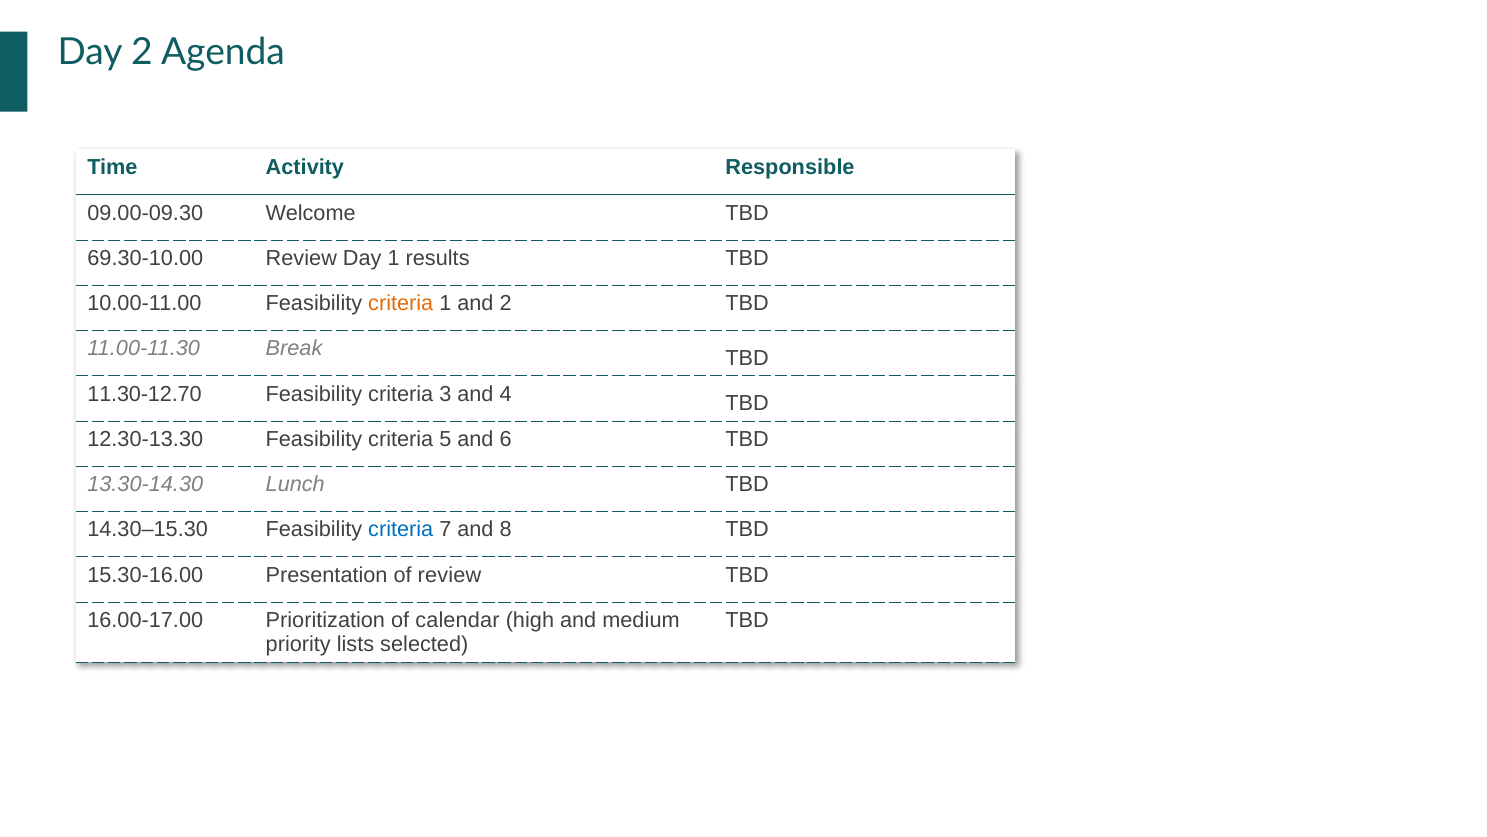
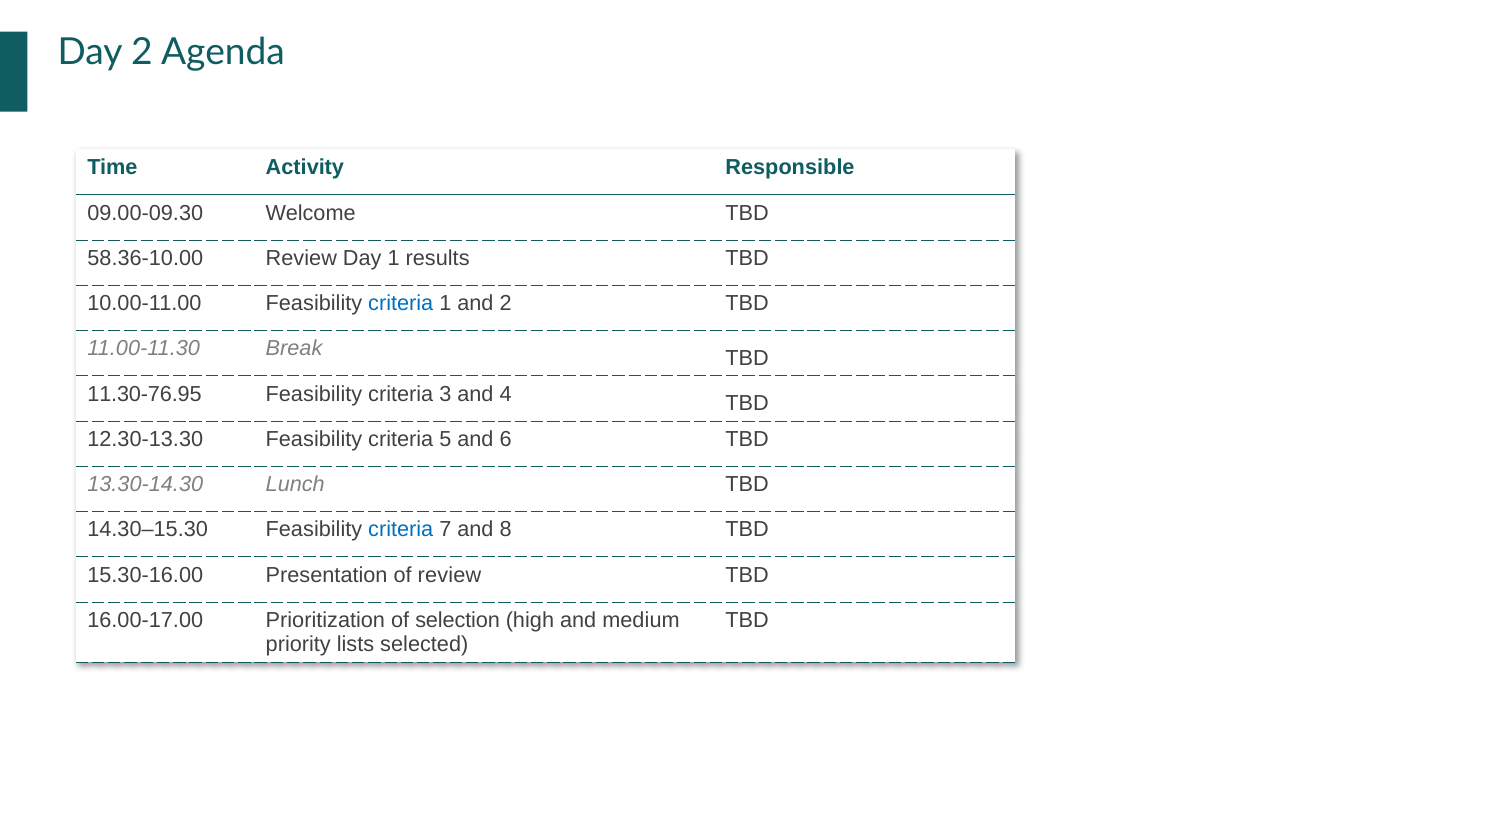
69.30-10.00: 69.30-10.00 -> 58.36-10.00
criteria at (401, 303) colour: orange -> blue
11.30-12.70: 11.30-12.70 -> 11.30-76.95
calendar: calendar -> selection
